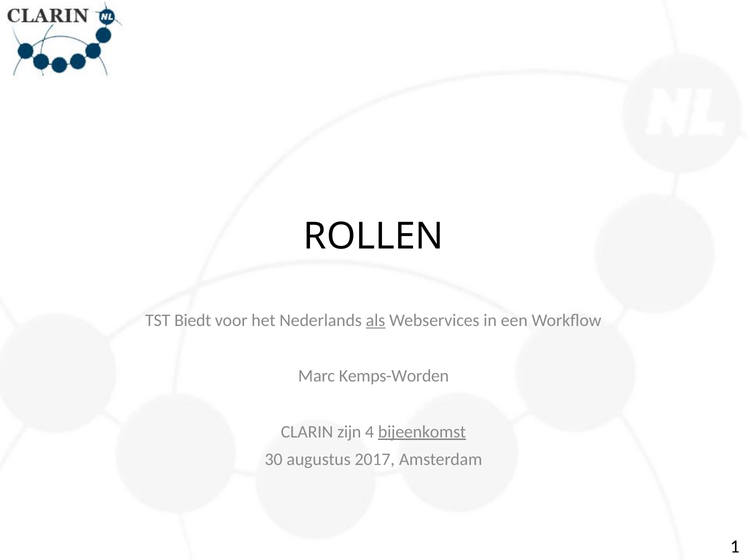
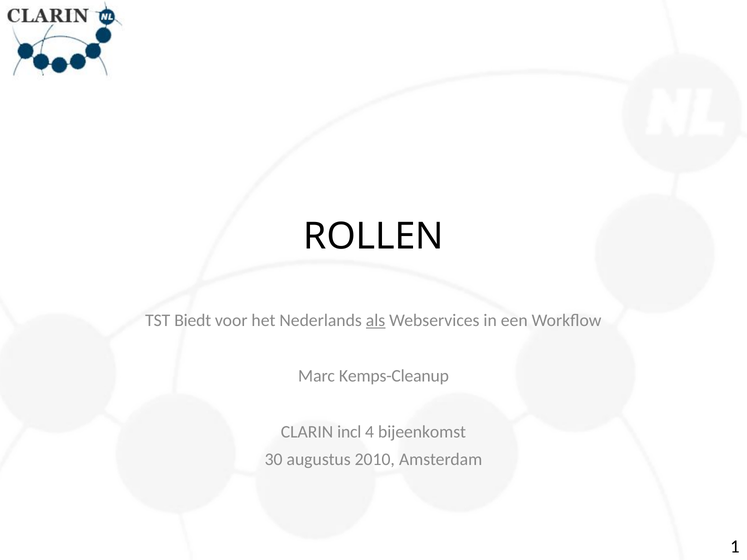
Kemps-Worden: Kemps-Worden -> Kemps-Cleanup
zijn: zijn -> incl
bijeenkomst underline: present -> none
2017: 2017 -> 2010
